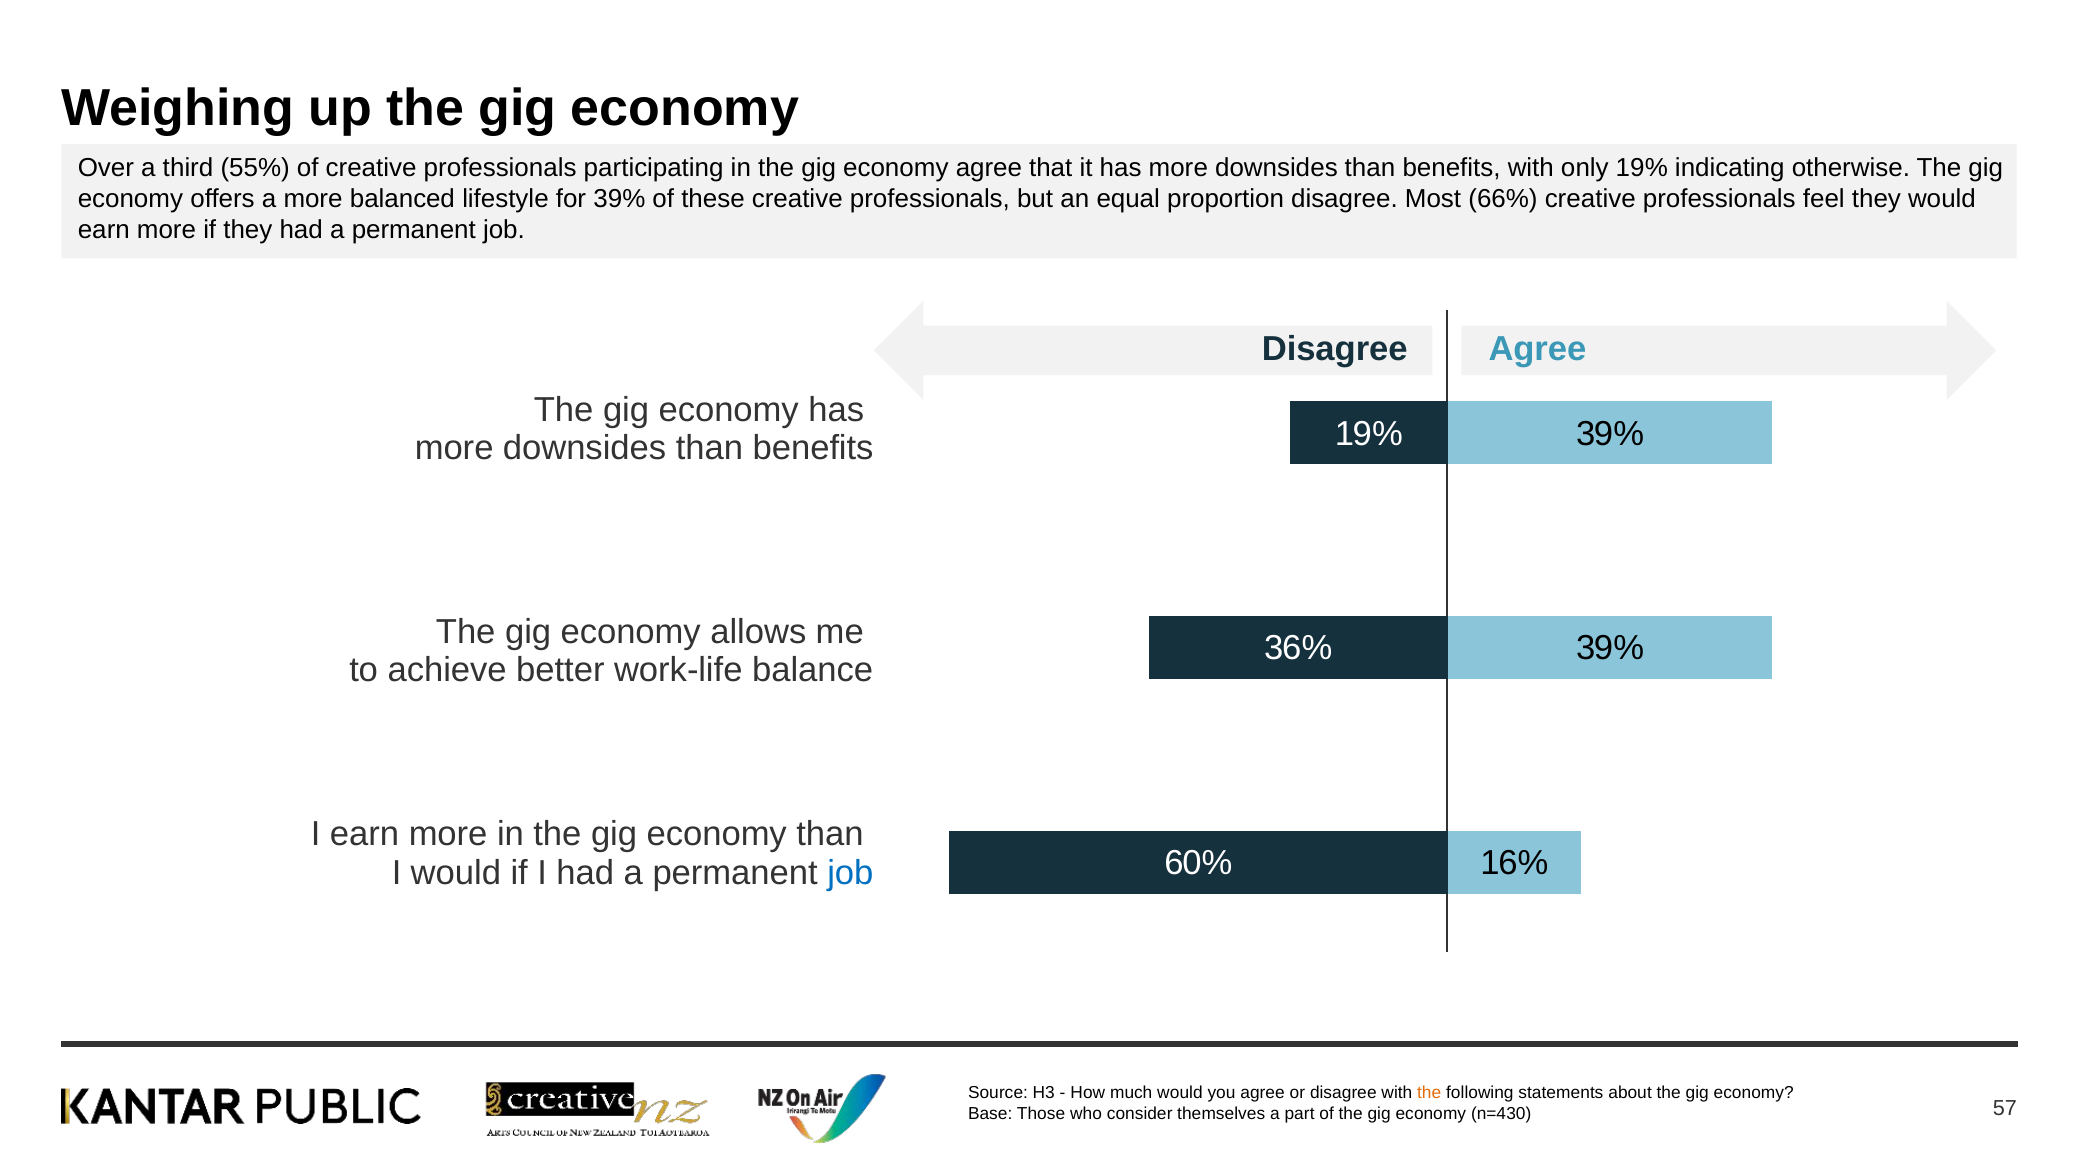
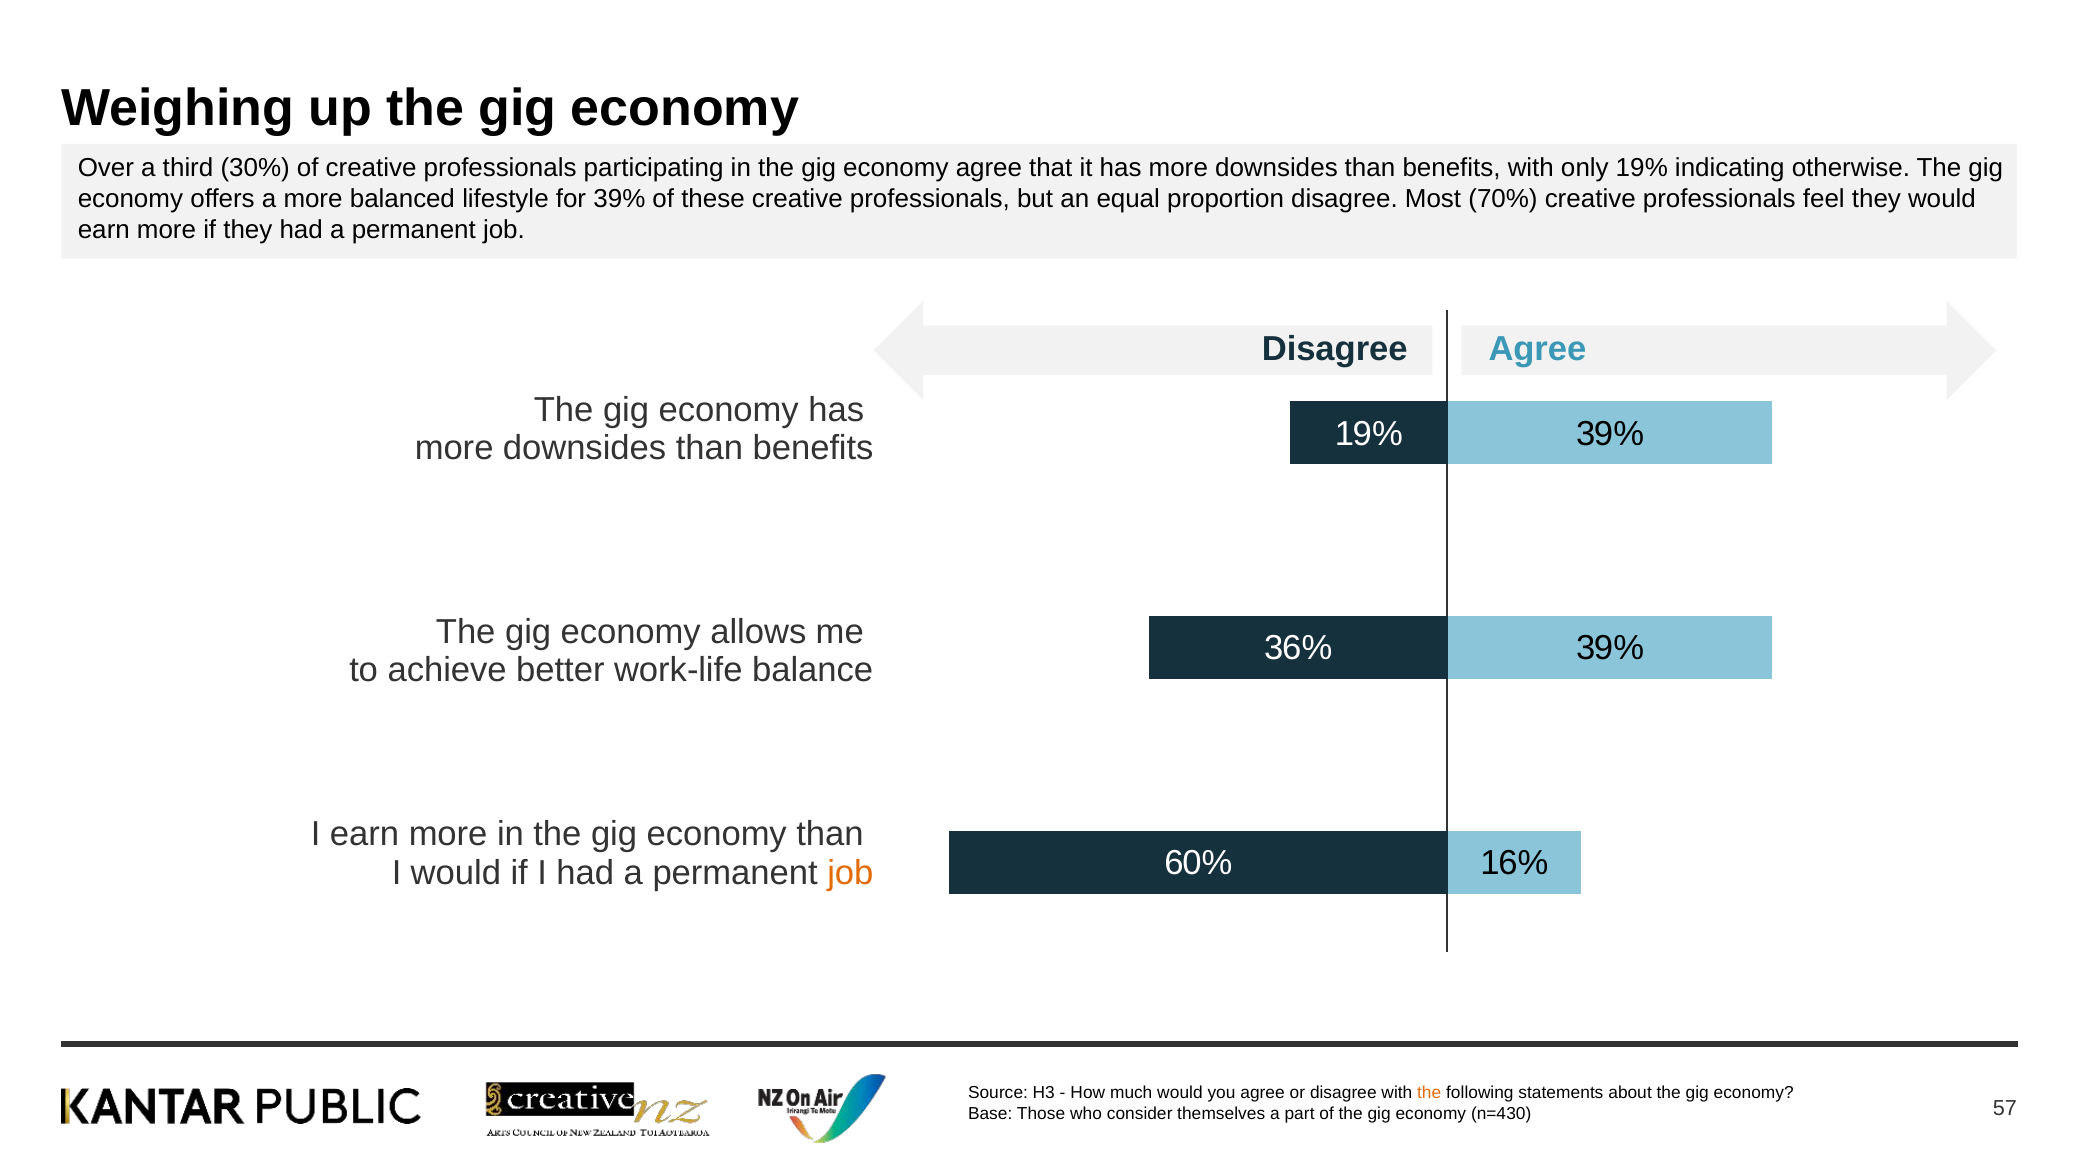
55%: 55% -> 30%
66%: 66% -> 70%
job at (850, 873) colour: blue -> orange
